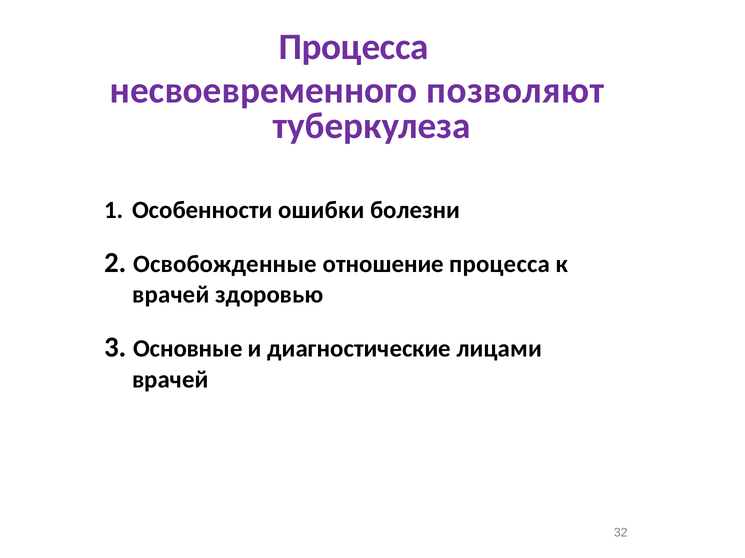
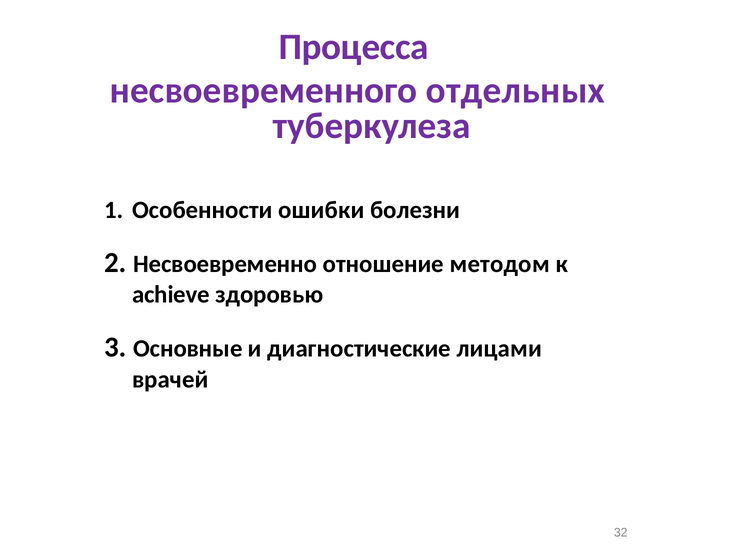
позволяют: позволяют -> отдельных
Освобожденные: Освобожденные -> Несвоевременно
отношение процесса: процесса -> методом
врачей at (171, 295): врачей -> achieve
